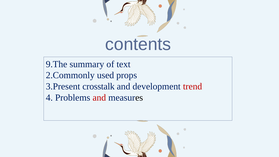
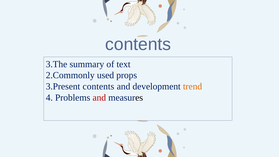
9.The: 9.The -> 3.The
3.Present crosstalk: crosstalk -> contents
trend colour: red -> orange
